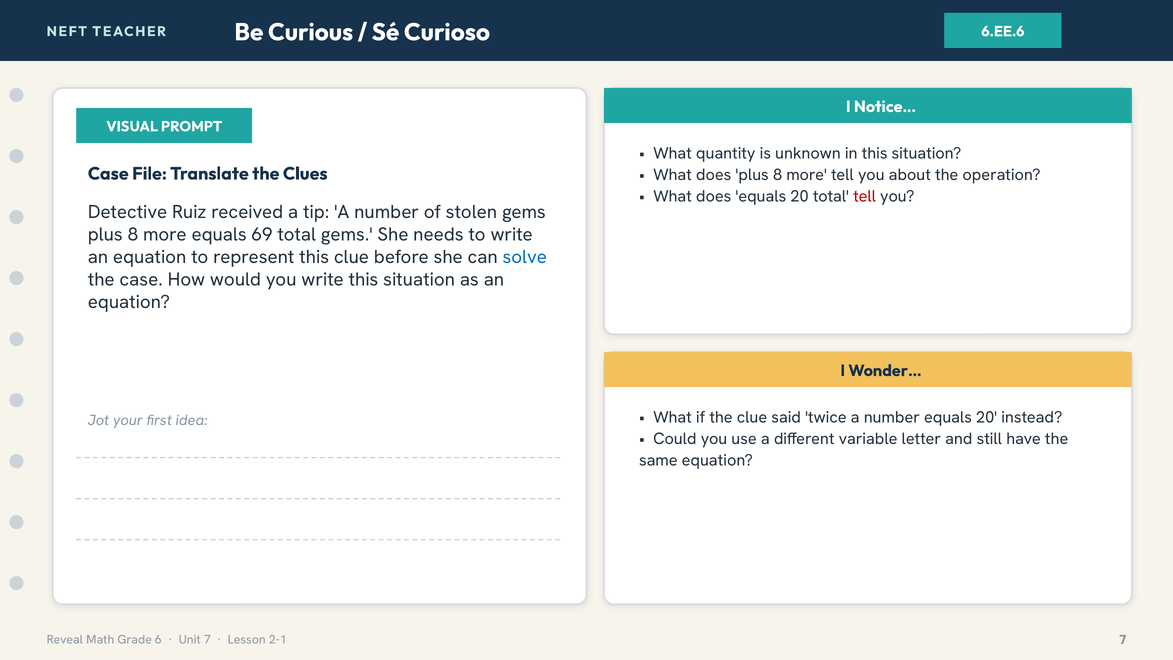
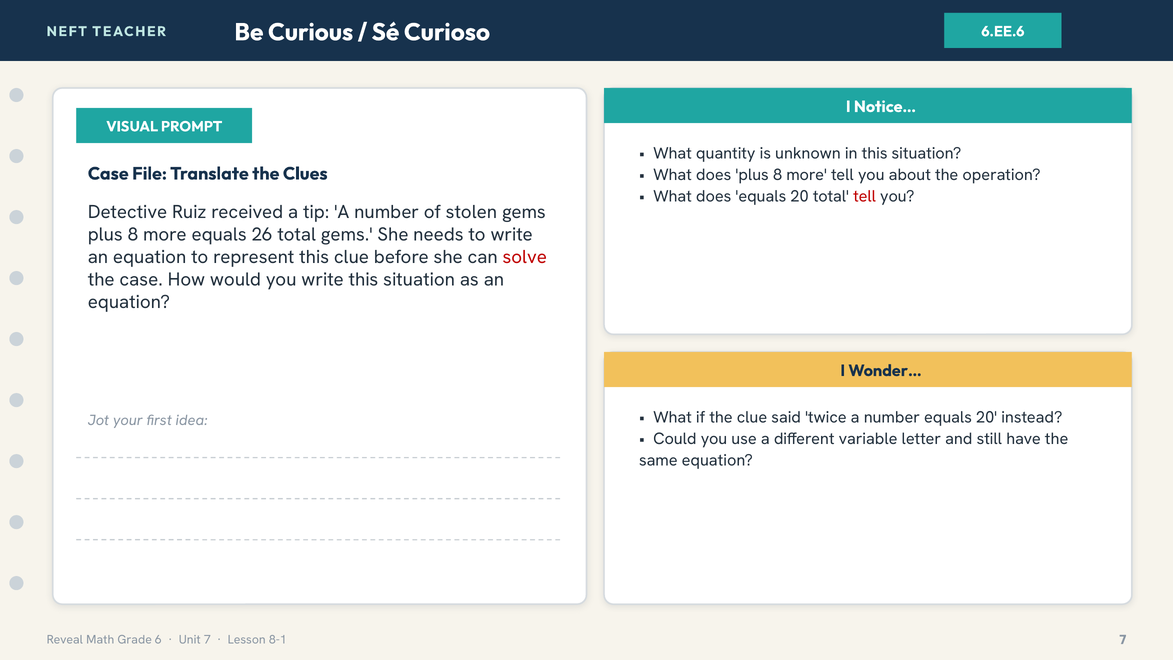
69: 69 -> 26
solve colour: blue -> red
2-1: 2-1 -> 8-1
